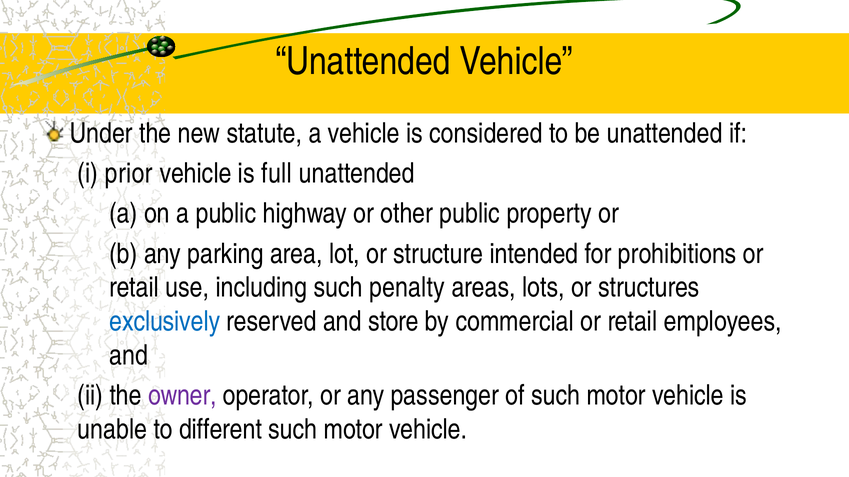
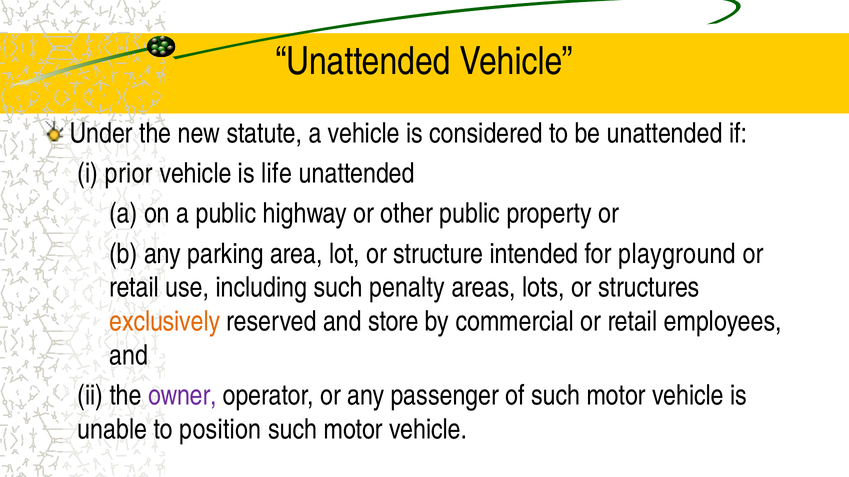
full: full -> life
prohibitions: prohibitions -> playground
exclusively colour: blue -> orange
different: different -> position
